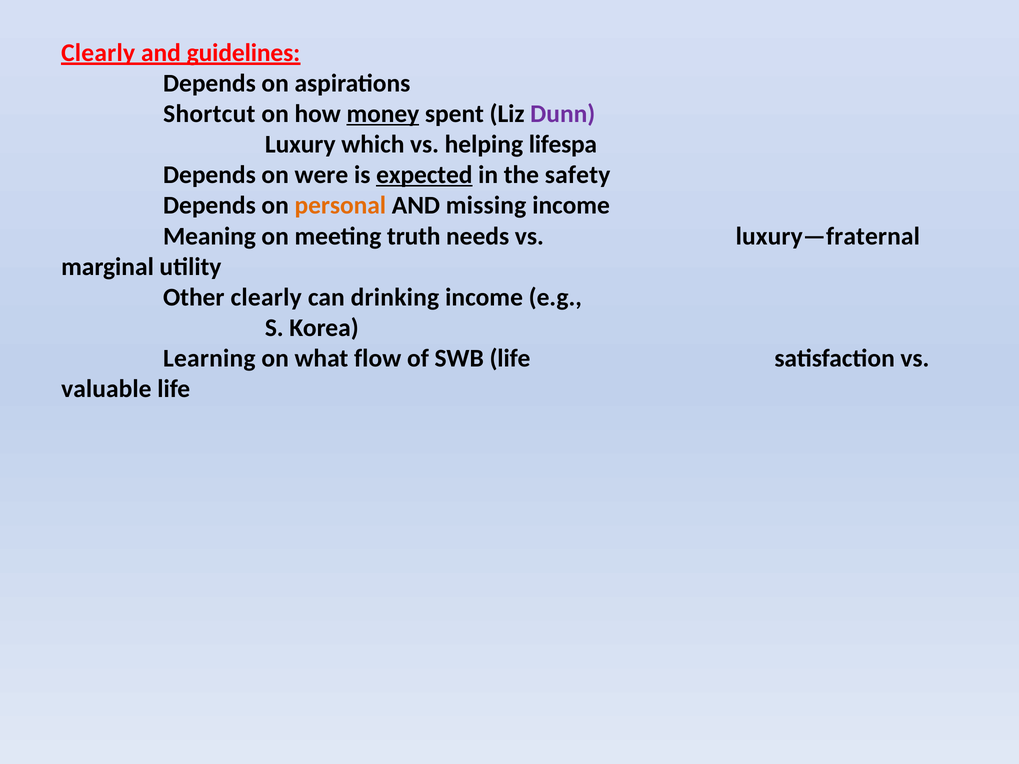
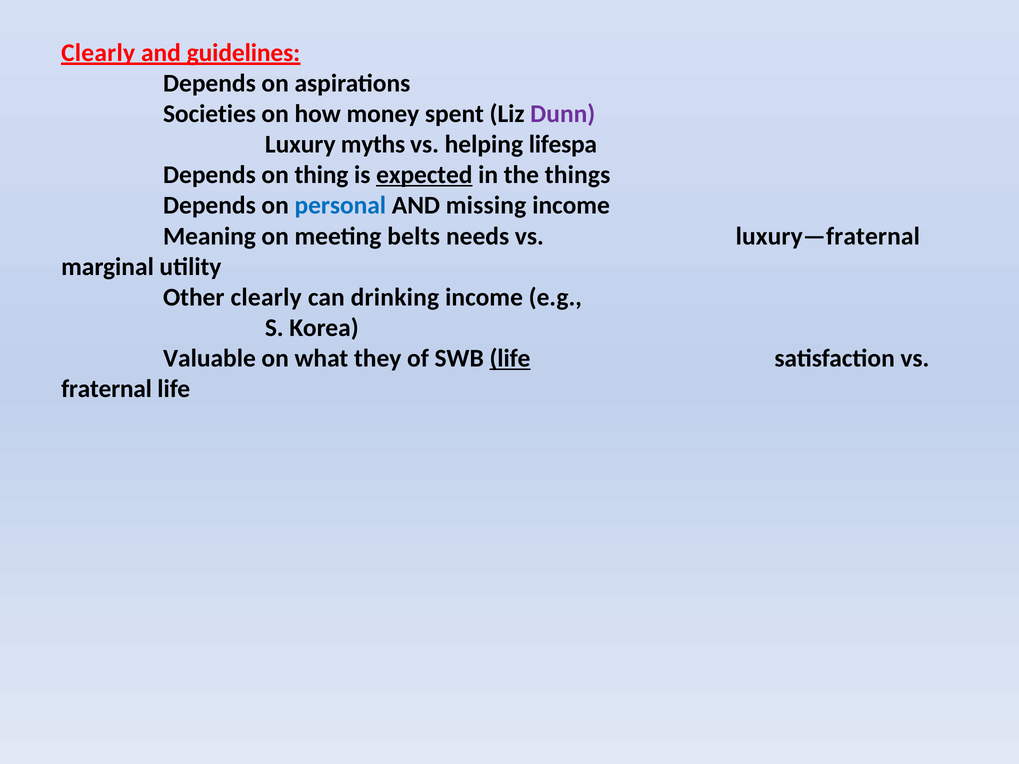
Shortcut: Shortcut -> Societies
money underline: present -> none
which: which -> myths
were: were -> thing
safety: safety -> things
personal colour: orange -> blue
truth: truth -> belts
Learning: Learning -> Valuable
flow: flow -> they
life at (510, 358) underline: none -> present
valuable: valuable -> fraternal
